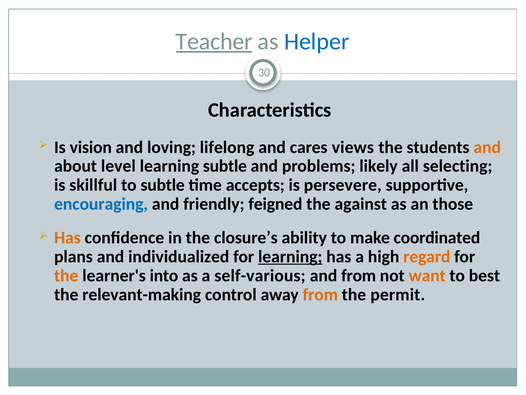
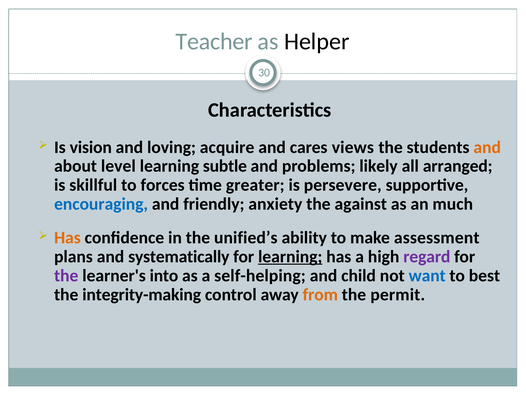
Teacher underline: present -> none
Helper colour: blue -> black
lifelong: lifelong -> acquire
selecting: selecting -> arranged
to subtle: subtle -> forces
accepts: accepts -> greater
feigned: feigned -> anxiety
those: those -> much
closure’s: closure’s -> unified’s
coordinated: coordinated -> assessment
individualized: individualized -> systematically
regard colour: orange -> purple
the at (66, 275) colour: orange -> purple
self-various: self-various -> self-helping
and from: from -> child
want colour: orange -> blue
relevant-making: relevant-making -> integrity-making
